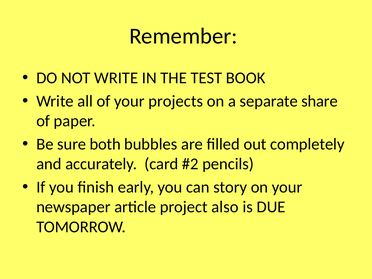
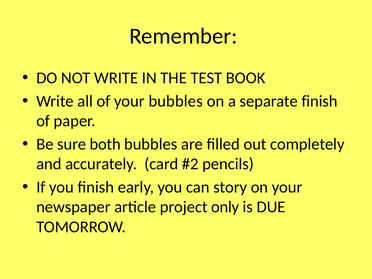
your projects: projects -> bubbles
separate share: share -> finish
also: also -> only
